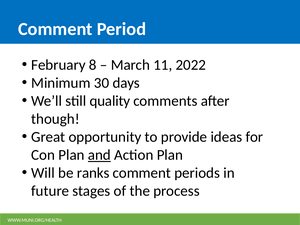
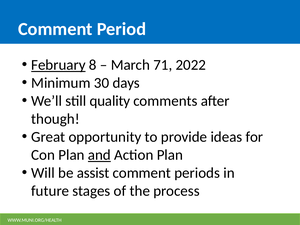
February underline: none -> present
11: 11 -> 71
ranks: ranks -> assist
